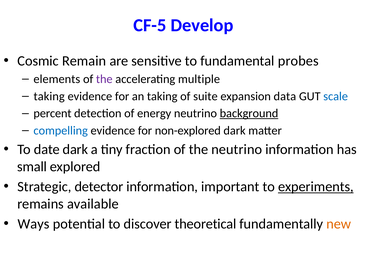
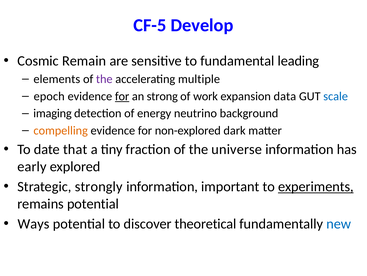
probes: probes -> leading
taking at (49, 96): taking -> epoch
for at (122, 96) underline: none -> present
an taking: taking -> strong
suite: suite -> work
percent: percent -> imaging
background underline: present -> none
compelling colour: blue -> orange
date dark: dark -> that
the neutrino: neutrino -> universe
small: small -> early
detector: detector -> strongly
remains available: available -> potential
new colour: orange -> blue
